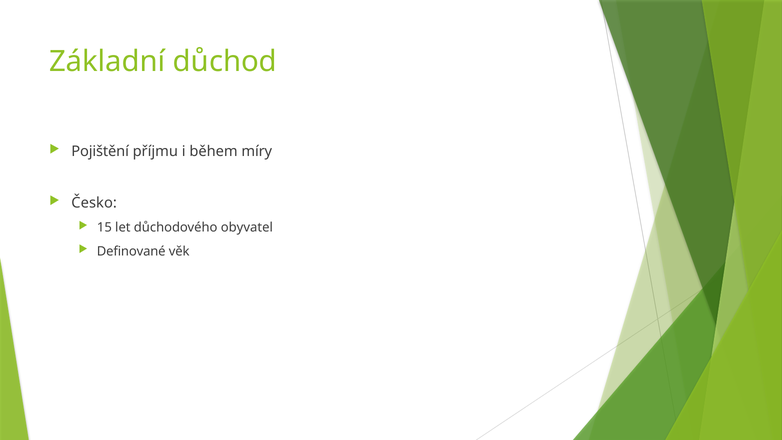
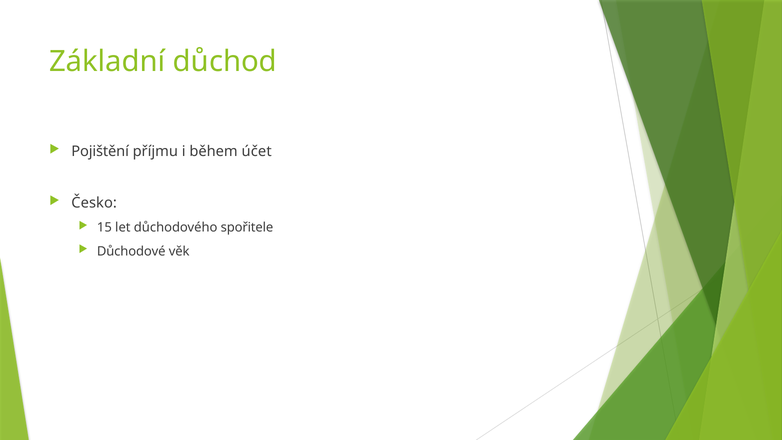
míry: míry -> účet
obyvatel: obyvatel -> spořitele
Definované: Definované -> Důchodové
